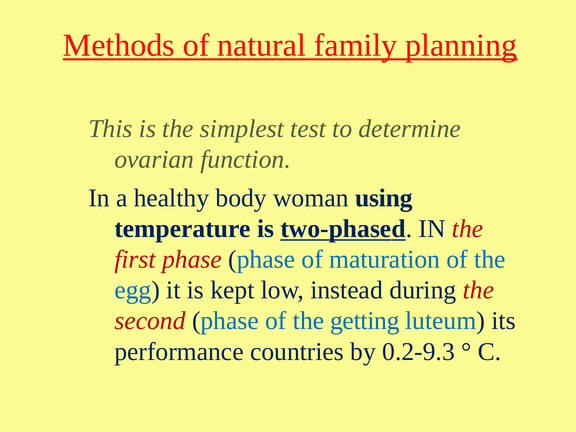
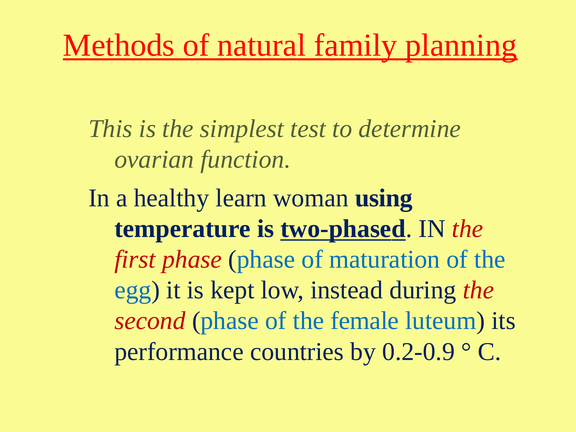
body: body -> learn
getting: getting -> female
0.2-9.3: 0.2-9.3 -> 0.2-0.9
